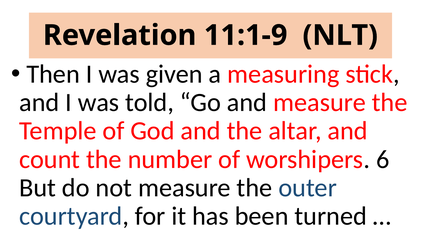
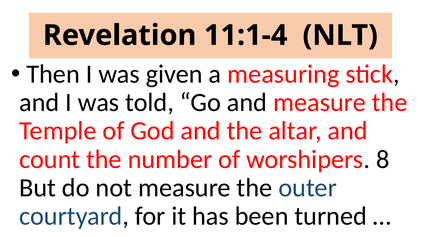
11:1-9: 11:1-9 -> 11:1-4
6: 6 -> 8
